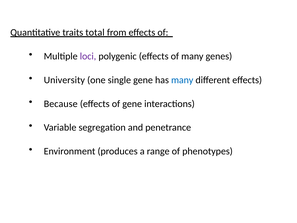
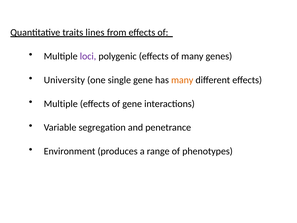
total: total -> lines
many at (182, 80) colour: blue -> orange
Because at (61, 104): Because -> Multiple
